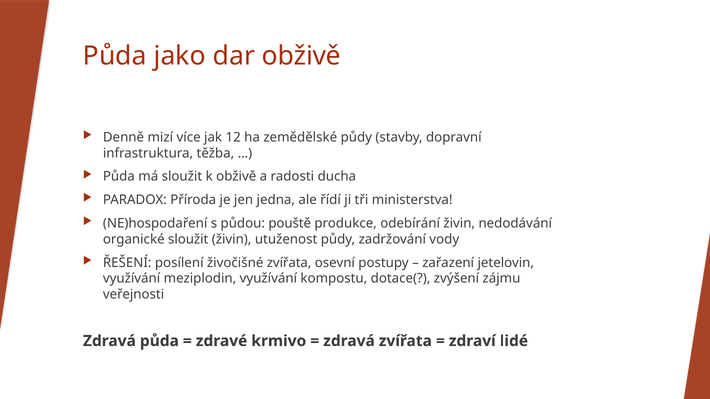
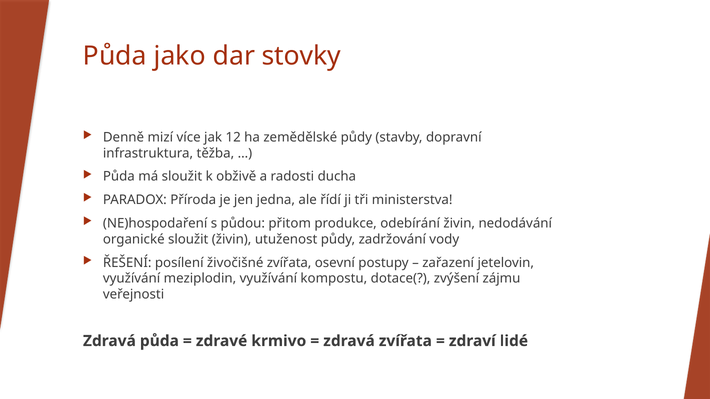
dar obživě: obživě -> stovky
pouště: pouště -> přitom
